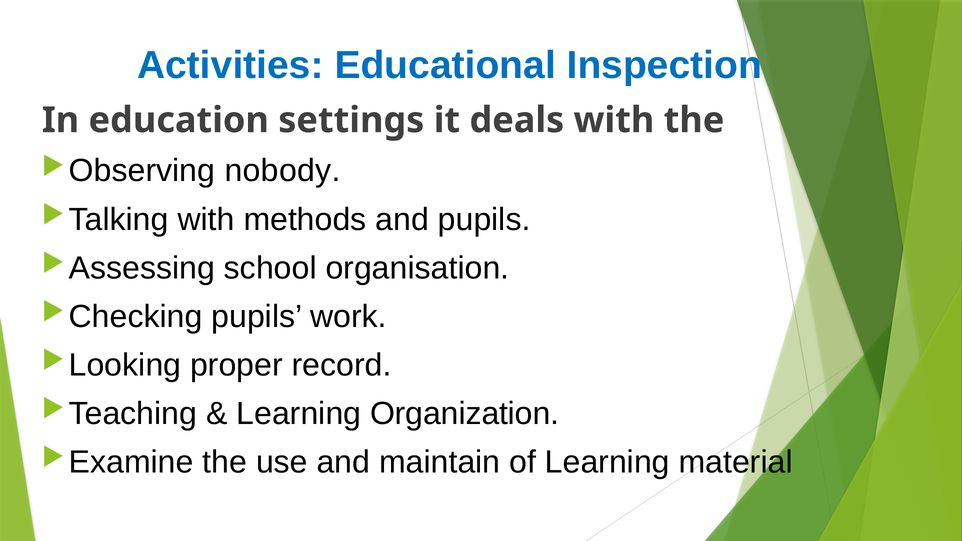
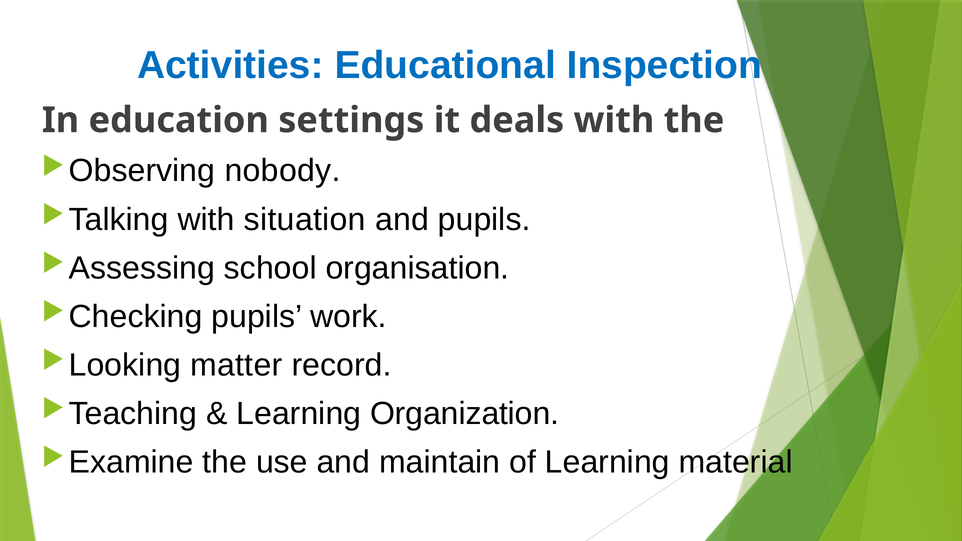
methods: methods -> situation
proper: proper -> matter
